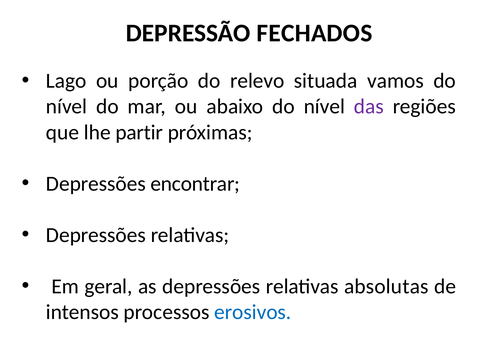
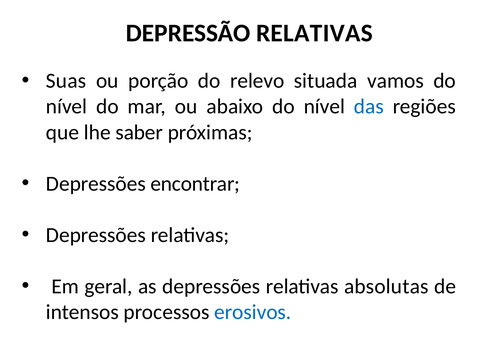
DEPRESSÃO FECHADOS: FECHADOS -> RELATIVAS
Lago: Lago -> Suas
das colour: purple -> blue
partir: partir -> saber
